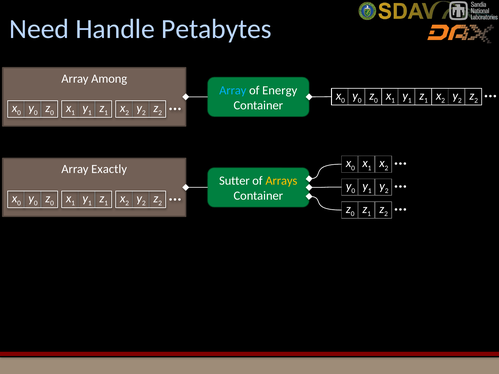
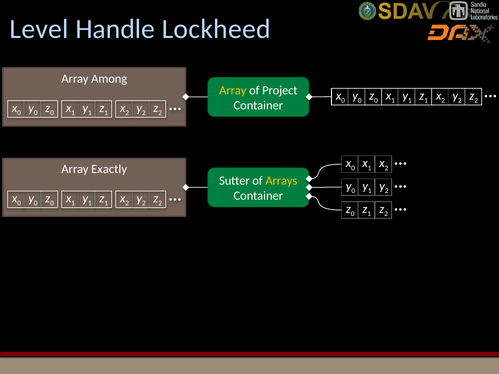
Need: Need -> Level
Petabytes: Petabytes -> Lockheed
Array at (233, 90) colour: light blue -> yellow
Energy: Energy -> Project
